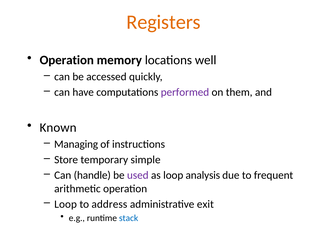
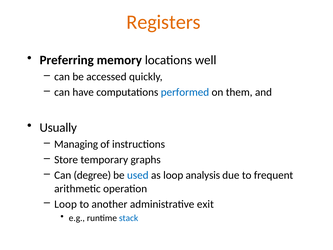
Operation at (67, 60): Operation -> Preferring
performed colour: purple -> blue
Known: Known -> Usually
simple: simple -> graphs
handle: handle -> degree
used colour: purple -> blue
address: address -> another
